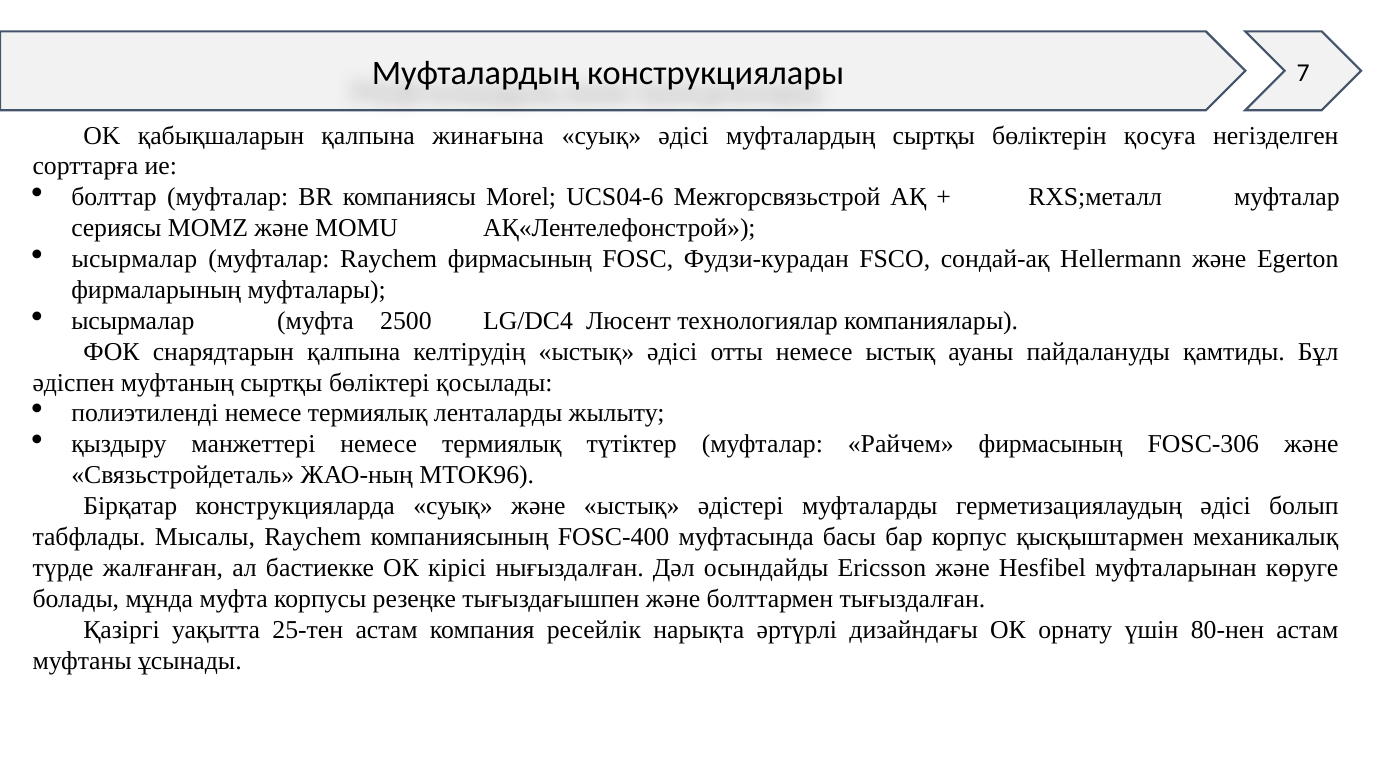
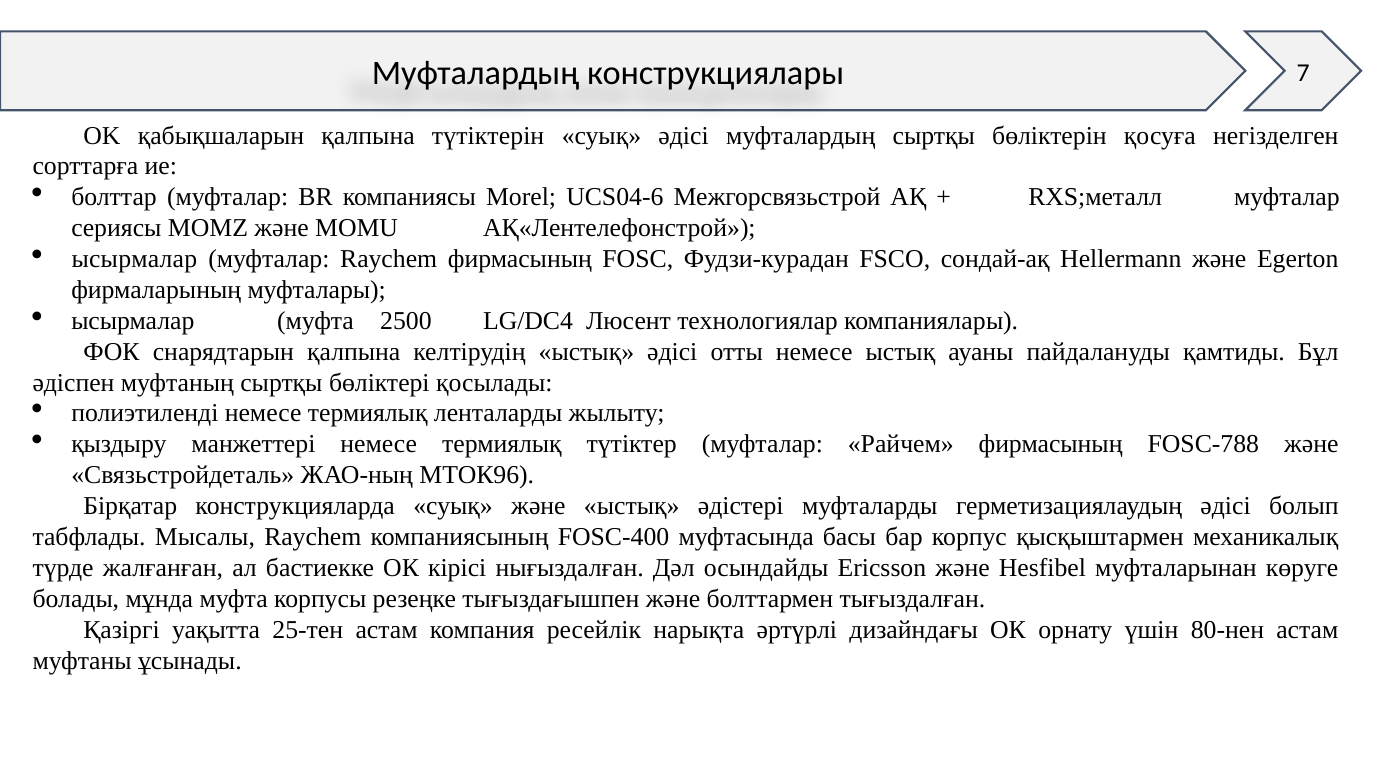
жинағына: жинағына -> түтіктерін
FOSC-306: FOSC-306 -> FOSC-788
